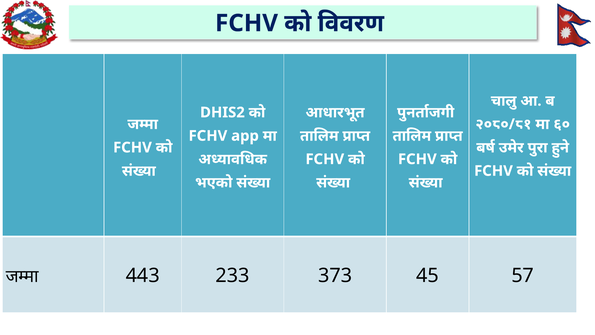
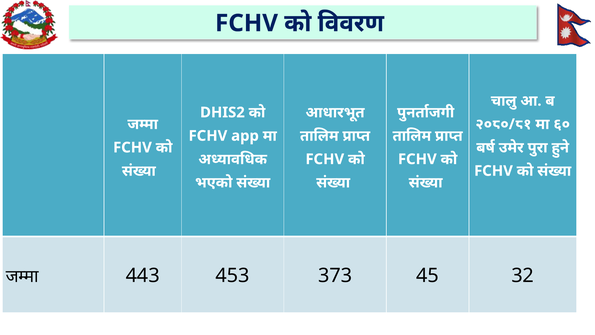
233: 233 -> 453
57: 57 -> 32
